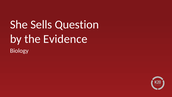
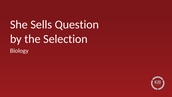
Evidence: Evidence -> Selection
